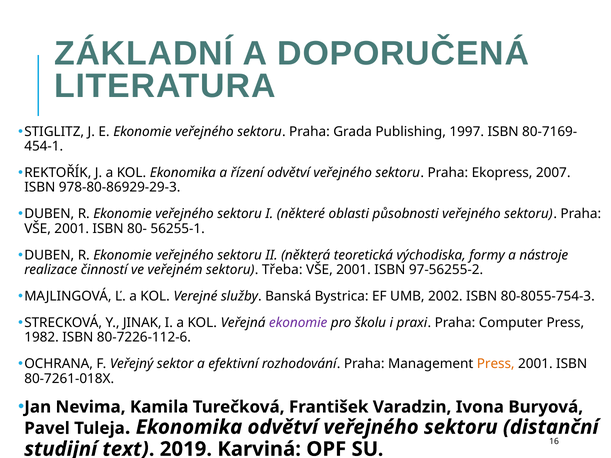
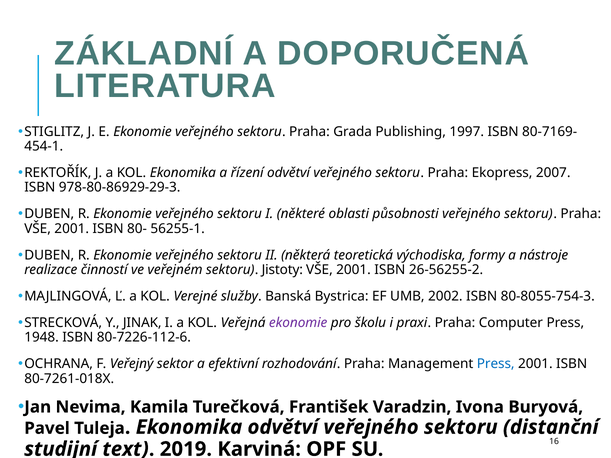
Třeba: Třeba -> Jistoty
97-56255-2: 97-56255-2 -> 26-56255-2
1982: 1982 -> 1948
Press at (496, 364) colour: orange -> blue
